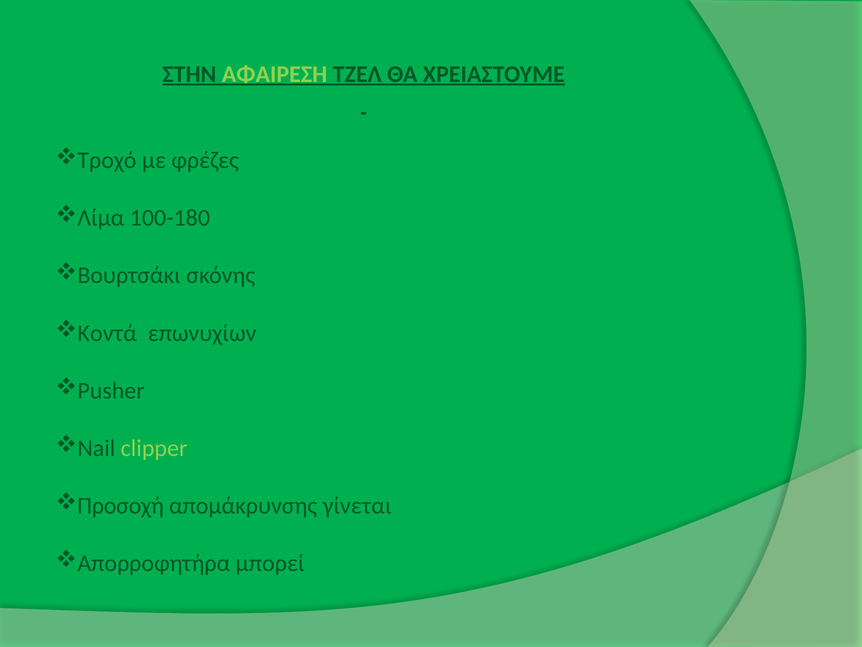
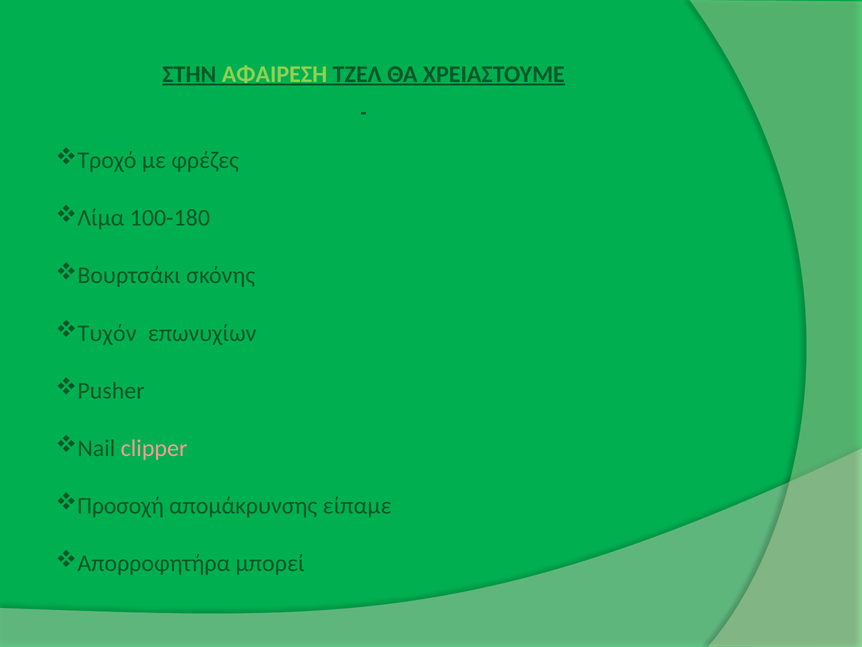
Κοντά: Κοντά -> Τυχόν
clipper colour: light green -> pink
γίνεται: γίνεται -> είπαμε
